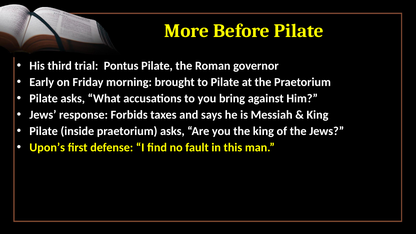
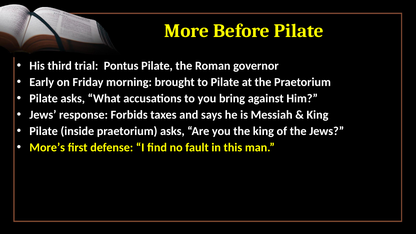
Upon’s: Upon’s -> More’s
